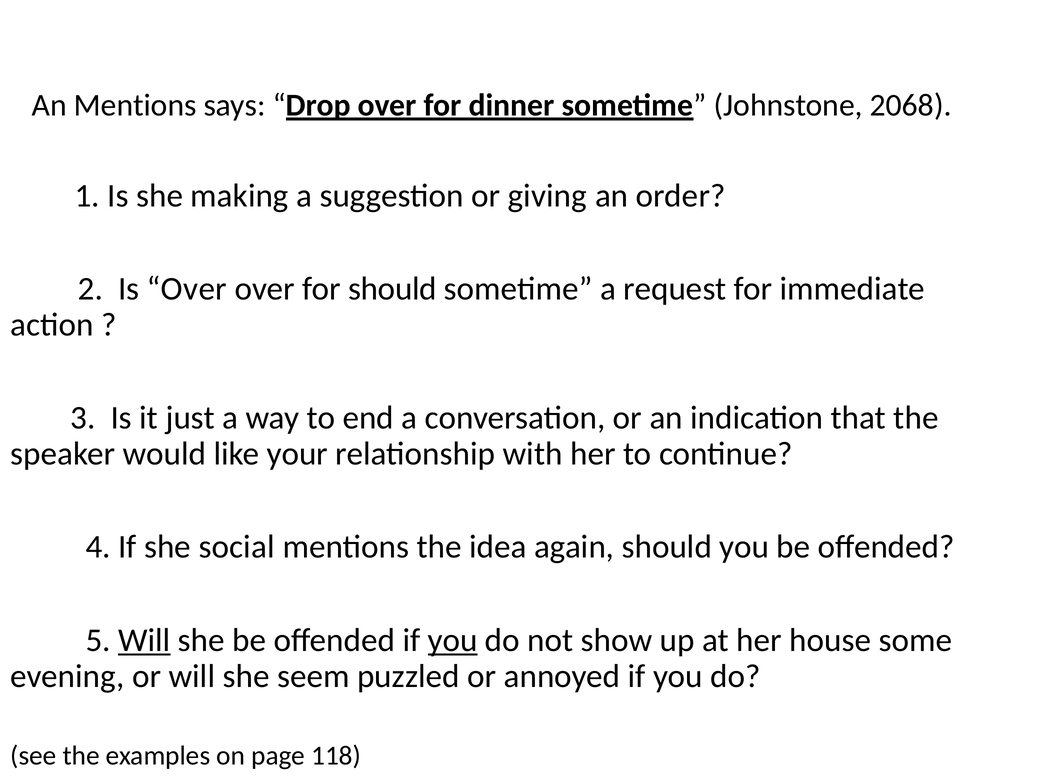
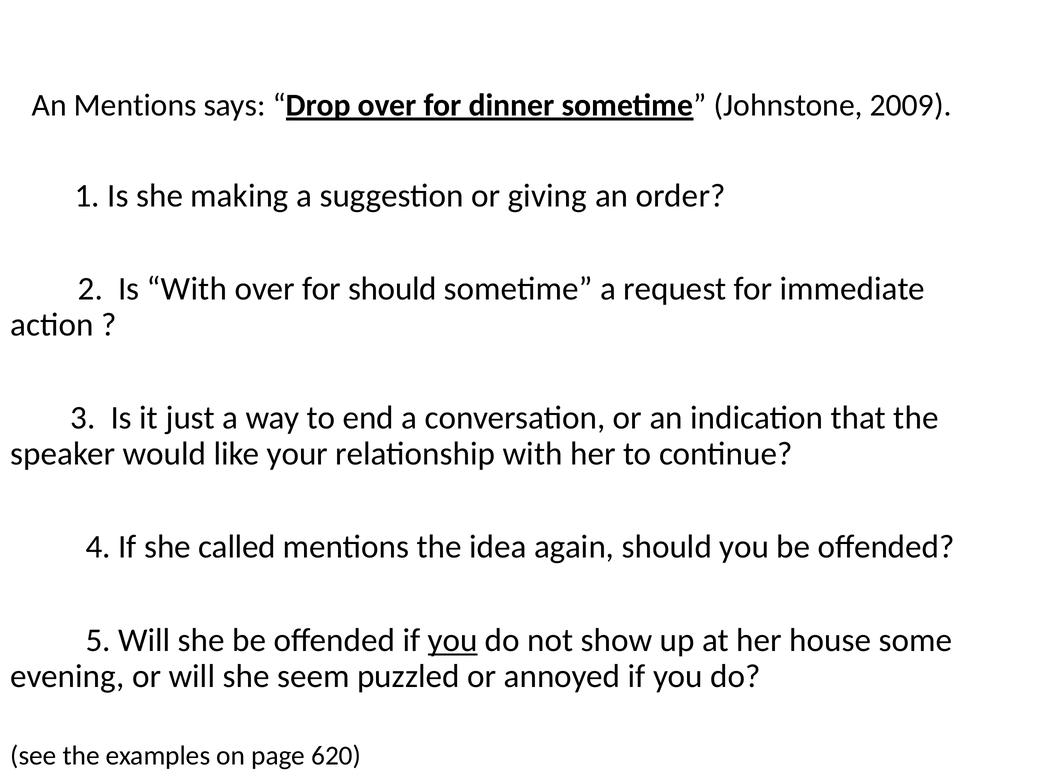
2068: 2068 -> 2009
Is Over: Over -> With
social: social -> called
Will at (144, 641) underline: present -> none
118: 118 -> 620
